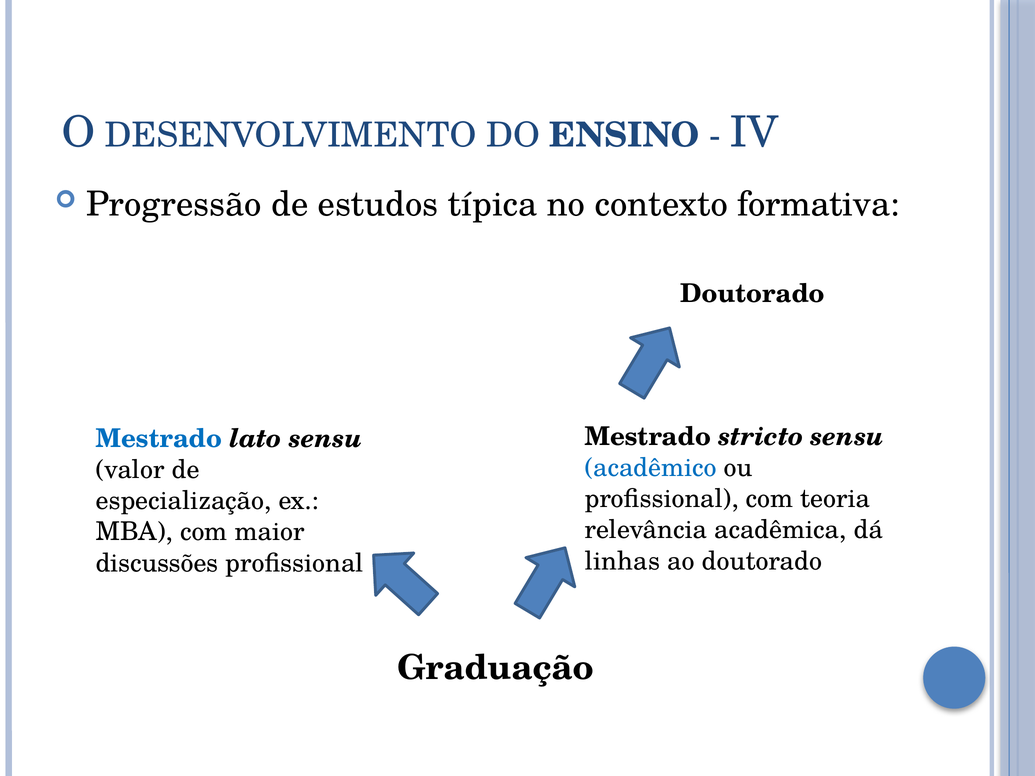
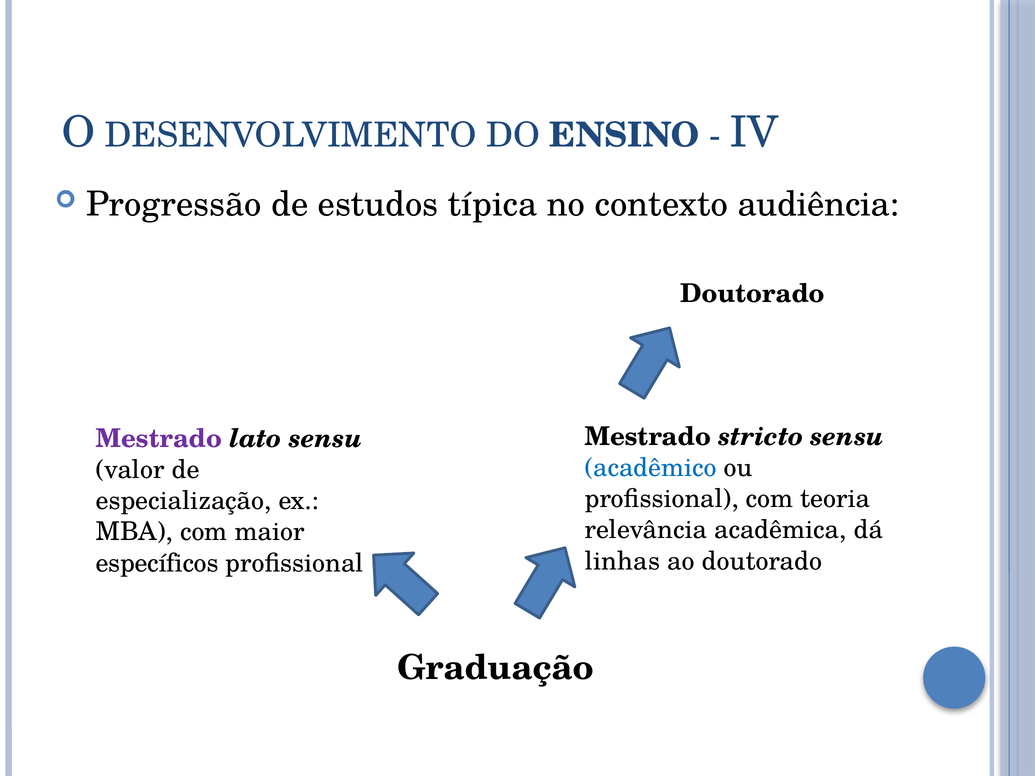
formativa: formativa -> audiência
Mestrado at (159, 439) colour: blue -> purple
discussões: discussões -> específicos
